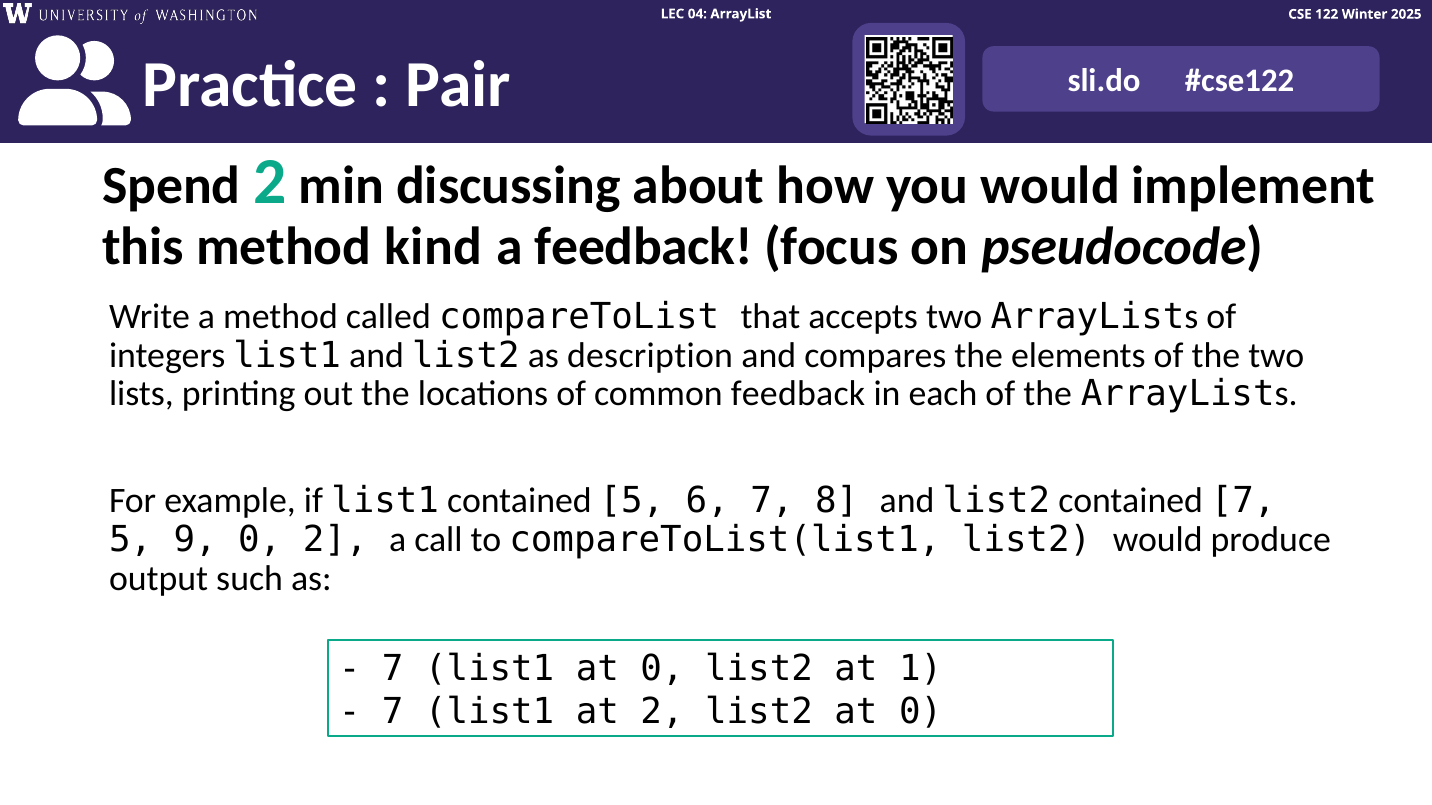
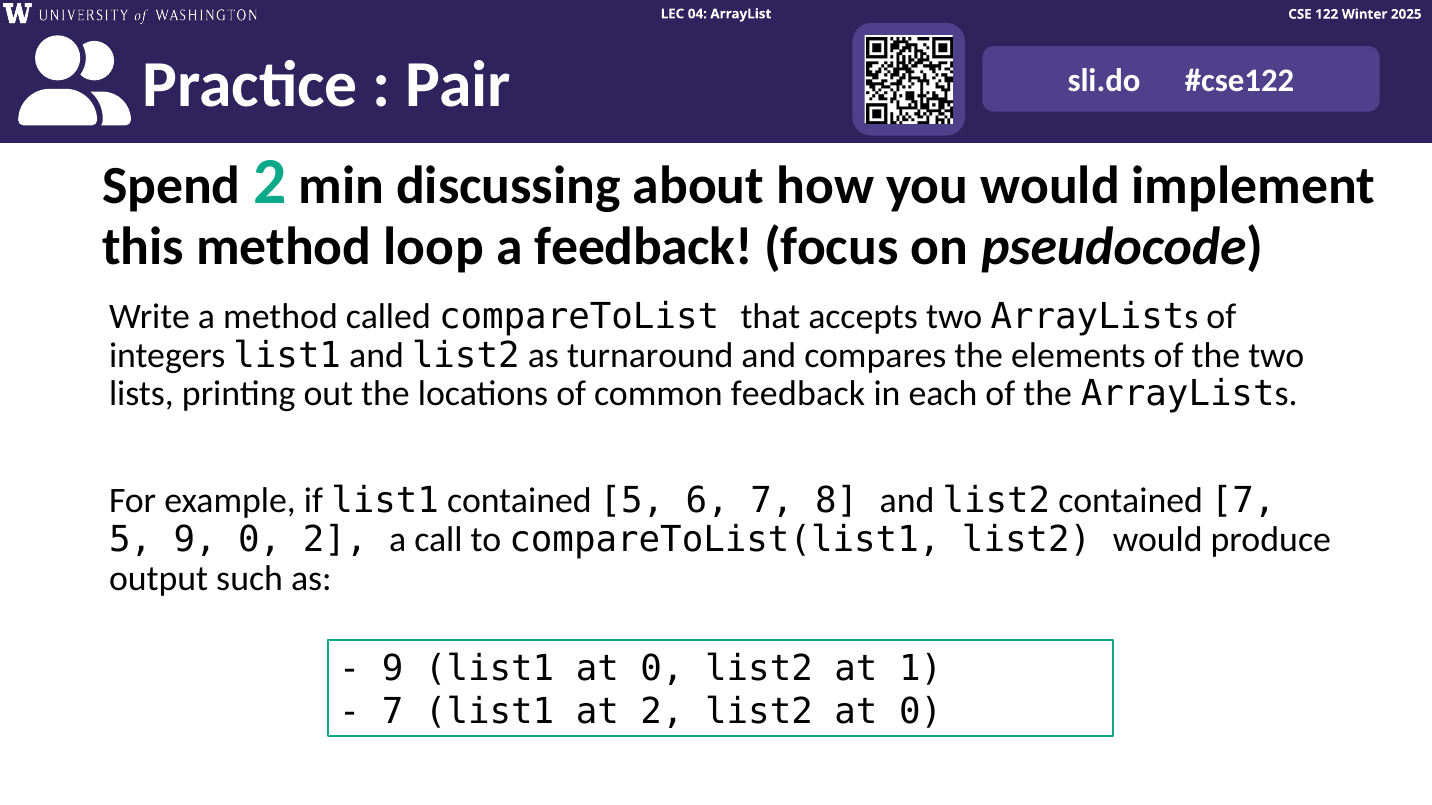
kind: kind -> loop
description: description -> turnaround
7 at (393, 669): 7 -> 9
